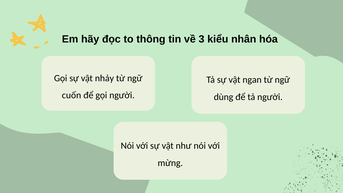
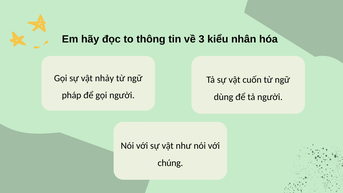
ngan: ngan -> cuốn
cuốn: cuốn -> pháp
mừng: mừng -> chúng
